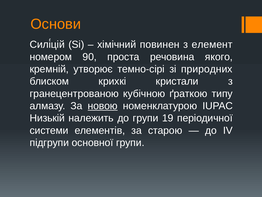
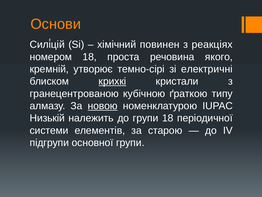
елемент: елемент -> реакціях
номером 90: 90 -> 18
природних: природних -> електричні
крихкі underline: none -> present
групи 19: 19 -> 18
